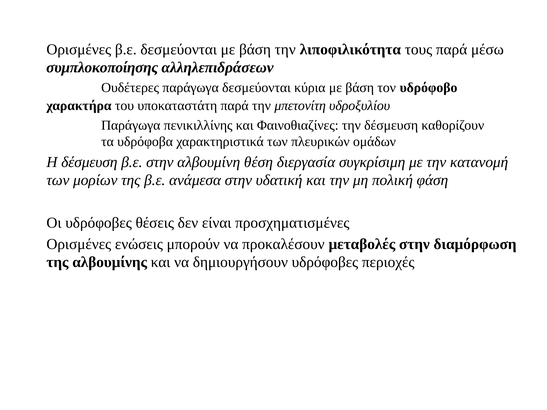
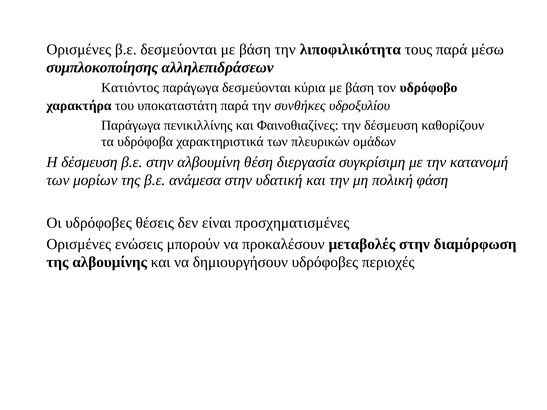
Ουδέτερες: Ουδέτερες -> Κατιόντος
μπετονίτη: μπετονίτη -> συνθήκες
